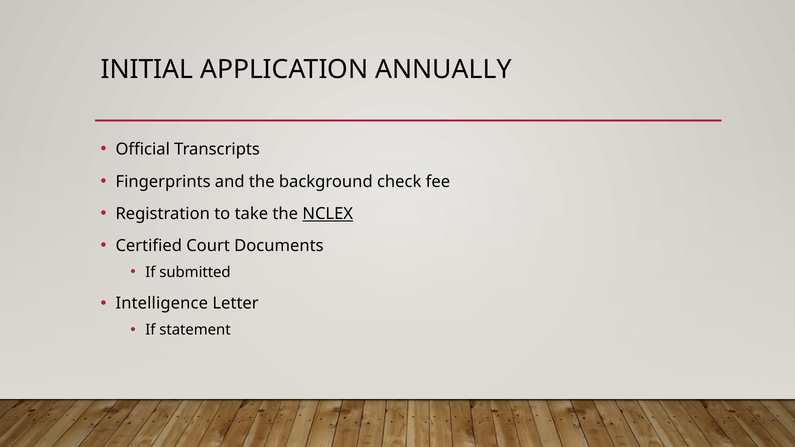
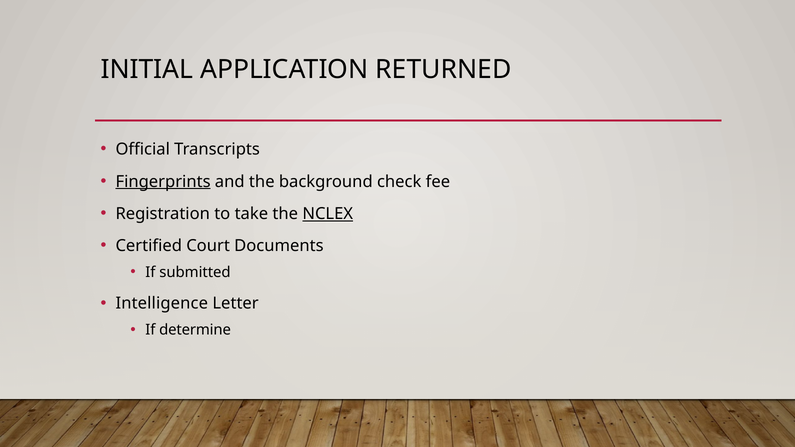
ANNUALLY: ANNUALLY -> RETURNED
Fingerprints underline: none -> present
statement: statement -> determine
